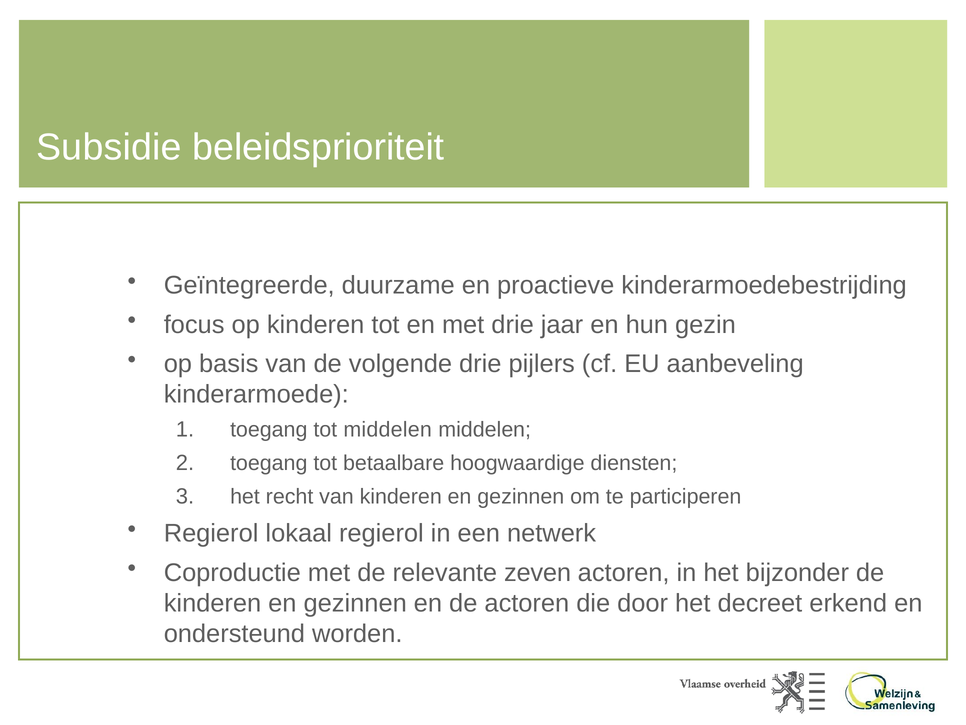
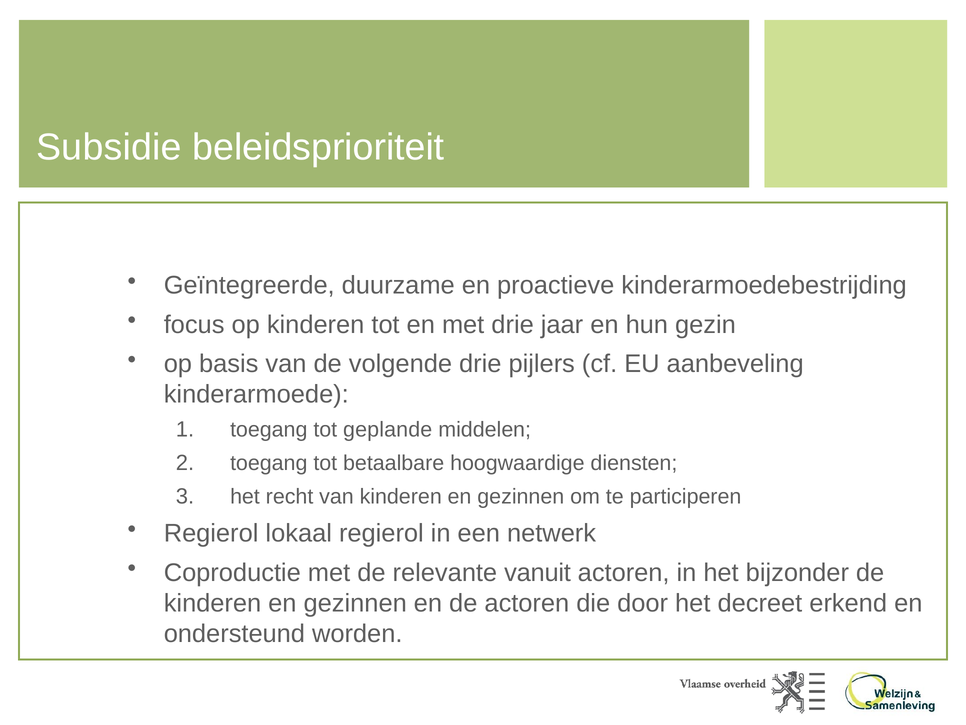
tot middelen: middelen -> geplande
zeven: zeven -> vanuit
